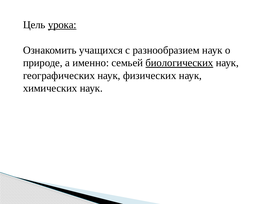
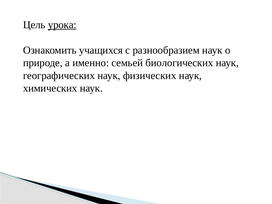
биологических underline: present -> none
